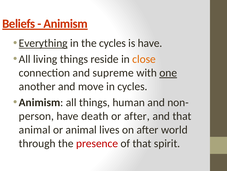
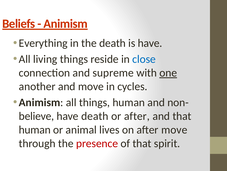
Everything underline: present -> none
the cycles: cycles -> death
close colour: orange -> blue
person: person -> believe
animal at (35, 129): animal -> human
after world: world -> move
